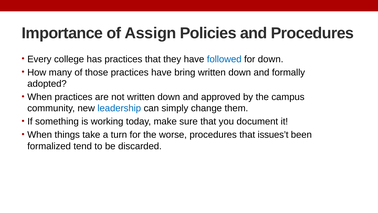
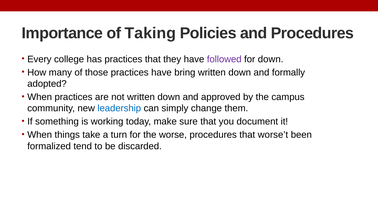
Assign: Assign -> Taking
followed colour: blue -> purple
issues’t: issues’t -> worse’t
